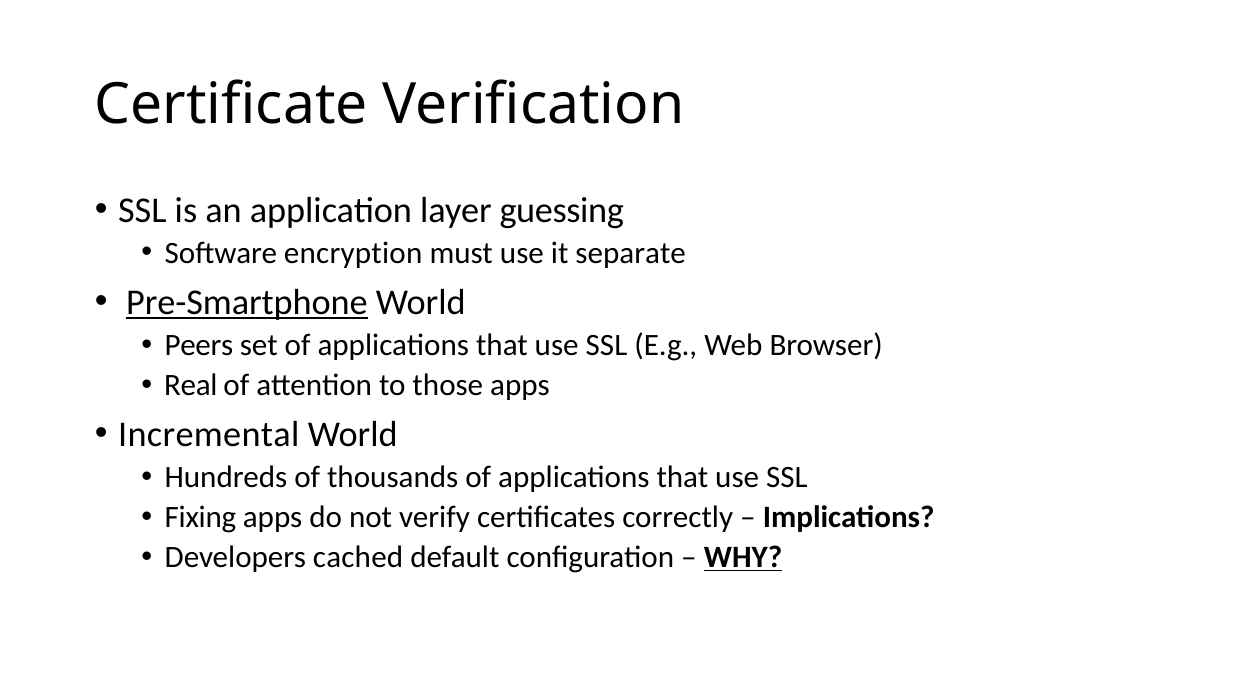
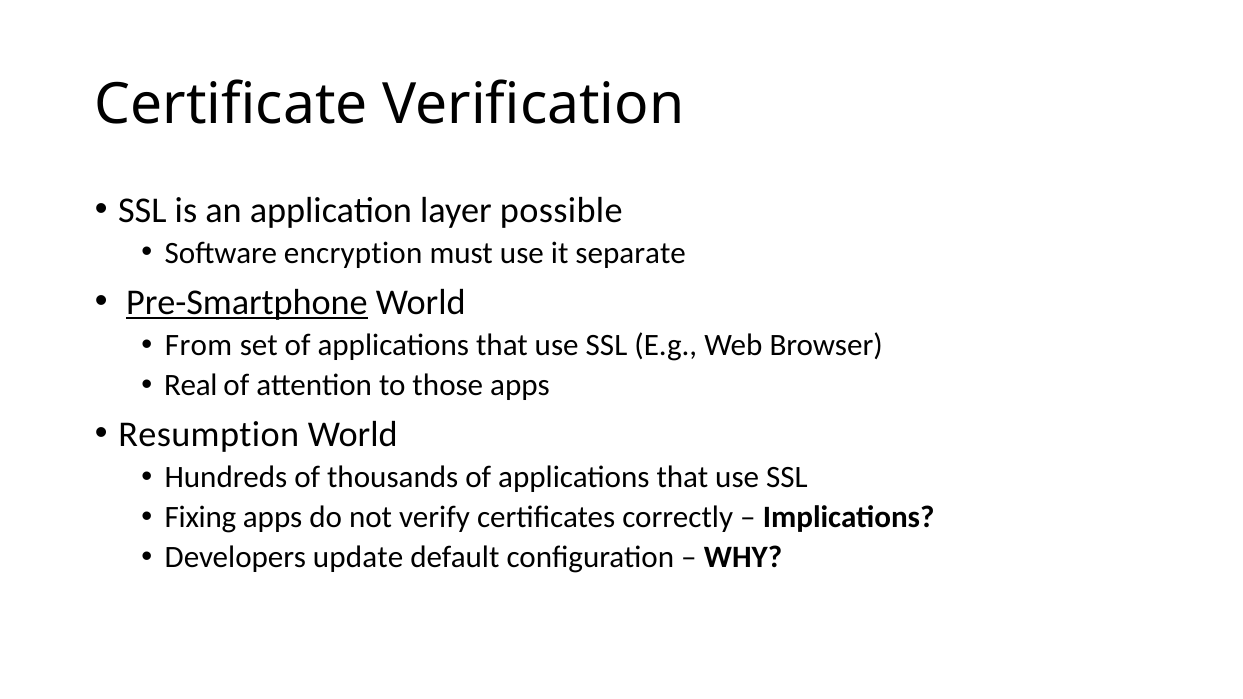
guessing: guessing -> possible
Peers: Peers -> From
Incremental: Incremental -> Resumption
cached: cached -> update
WHY underline: present -> none
